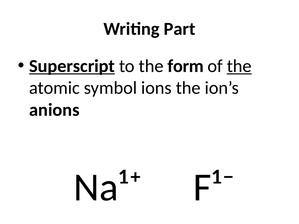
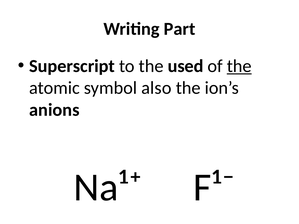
Superscript underline: present -> none
form: form -> used
ions: ions -> also
